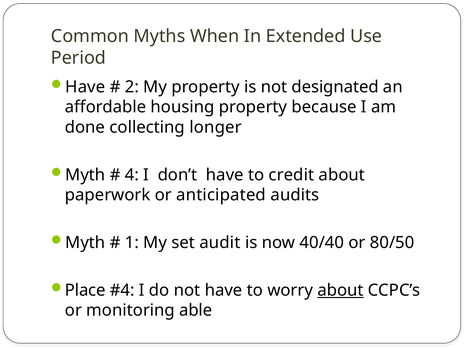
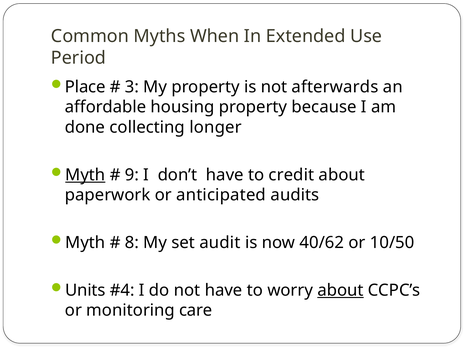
Have at (85, 87): Have -> Place
2: 2 -> 3
designated: designated -> afterwards
Myth at (85, 175) underline: none -> present
4: 4 -> 9
1: 1 -> 8
40/40: 40/40 -> 40/62
80/50: 80/50 -> 10/50
Place: Place -> Units
able: able -> care
